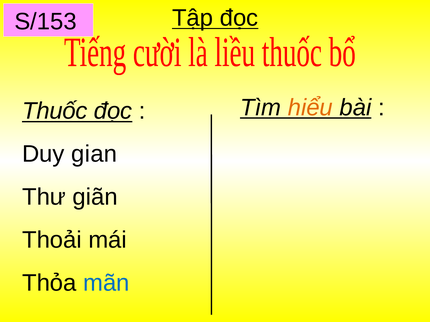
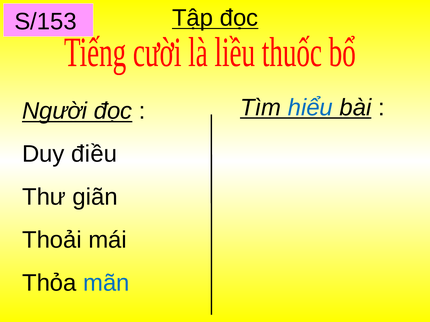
Thuốc: Thuốc -> Người
hiểu colour: orange -> blue
gian: gian -> điều
